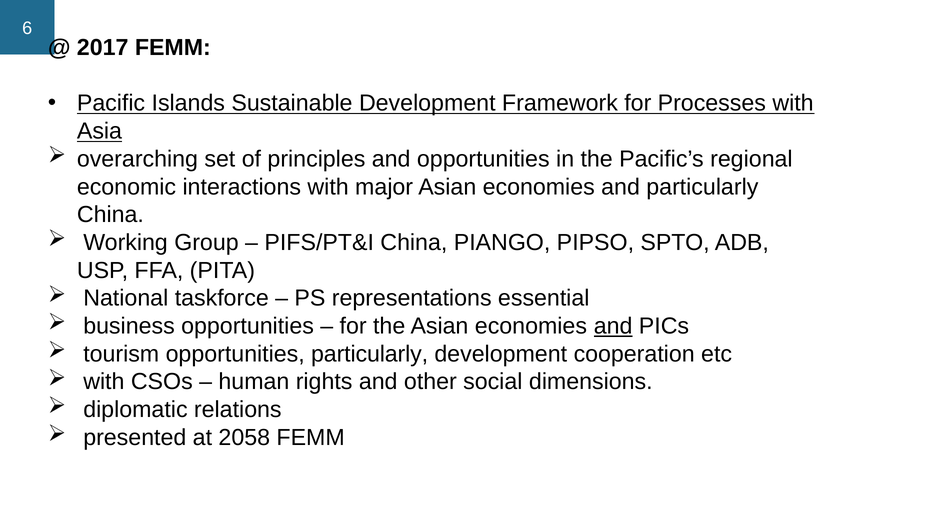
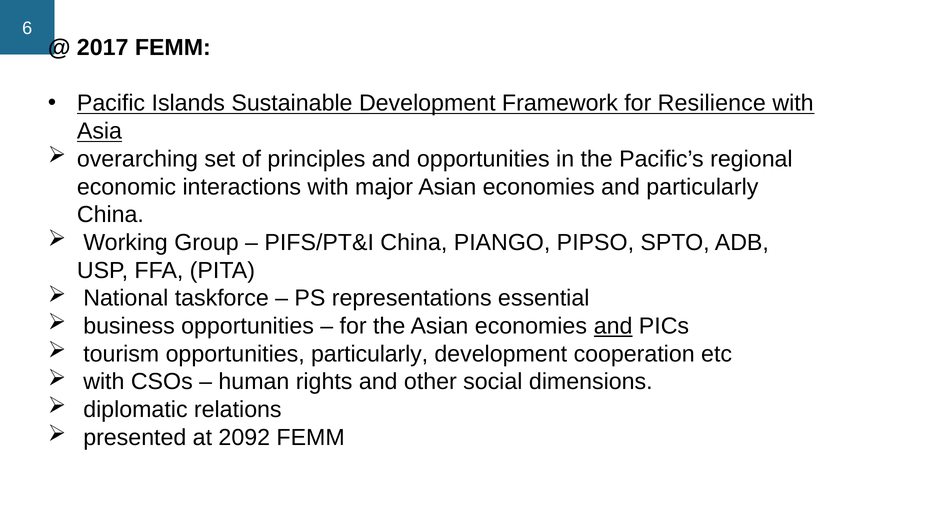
Processes: Processes -> Resilience
2058: 2058 -> 2092
